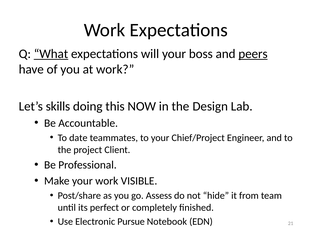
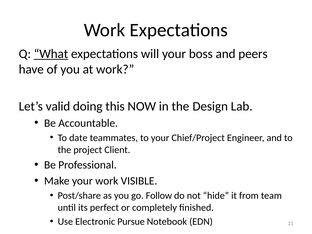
peers underline: present -> none
skills: skills -> valid
Assess: Assess -> Follow
